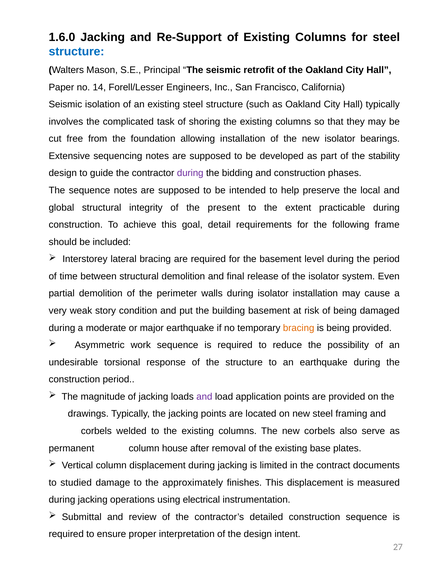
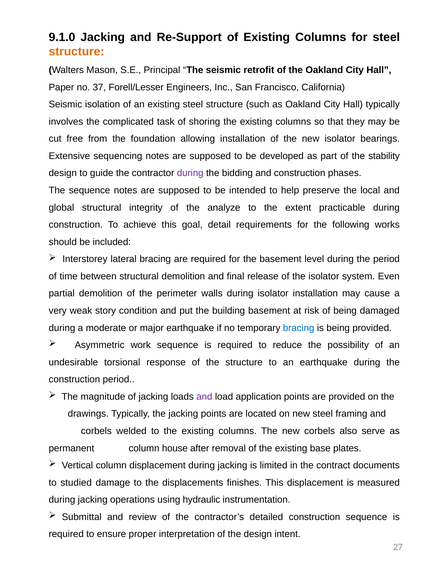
1.6.0: 1.6.0 -> 9.1.0
structure at (77, 52) colour: blue -> orange
14: 14 -> 37
present: present -> analyze
frame: frame -> works
bracing at (299, 328) colour: orange -> blue
approximately: approximately -> displacements
electrical: electrical -> hydraulic
